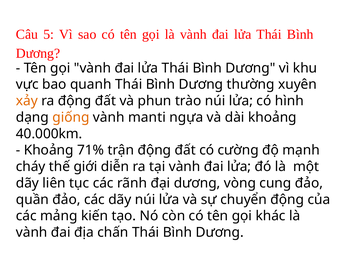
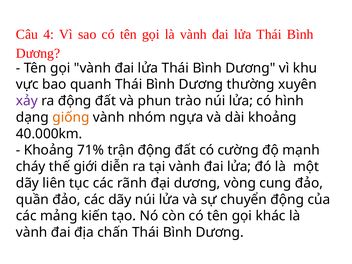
5: 5 -> 4
xảy colour: orange -> purple
manti: manti -> nhóm
